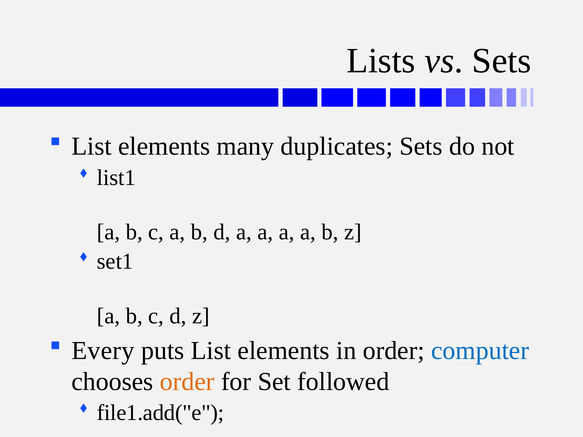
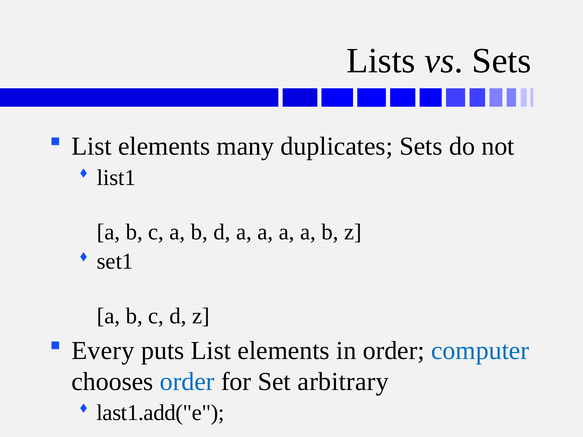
order at (187, 382) colour: orange -> blue
followed: followed -> arbitrary
file1.add("e: file1.add("e -> last1.add("e
